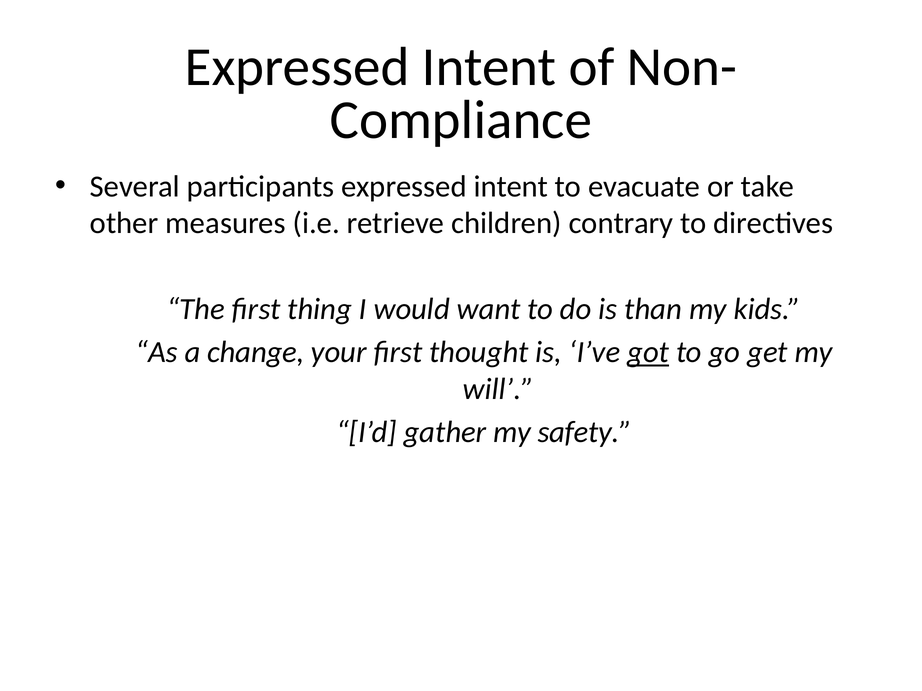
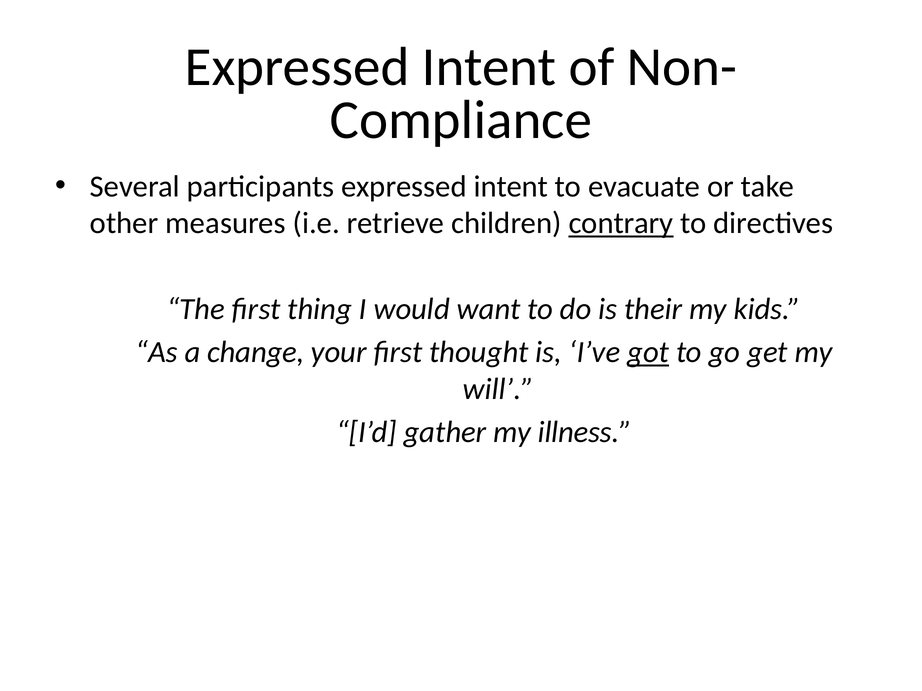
contrary underline: none -> present
than: than -> their
safety: safety -> illness
